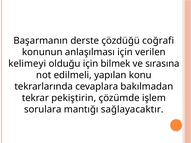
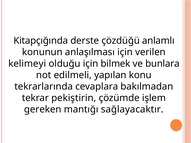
Başarmanın: Başarmanın -> Kitapçığında
coğrafi: coğrafi -> anlamlı
sırasına: sırasına -> bunlara
sorulara: sorulara -> gereken
